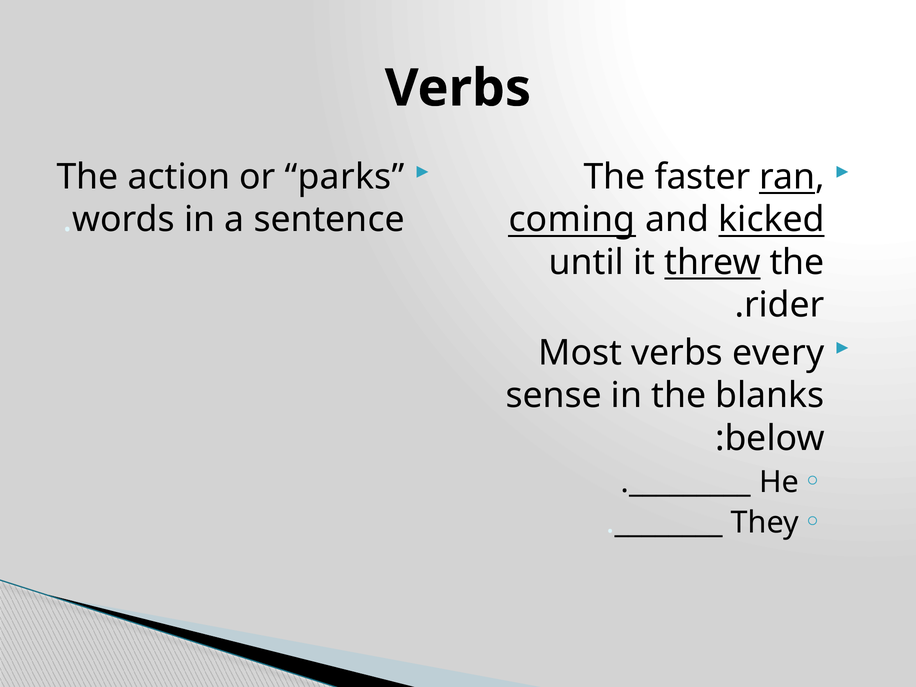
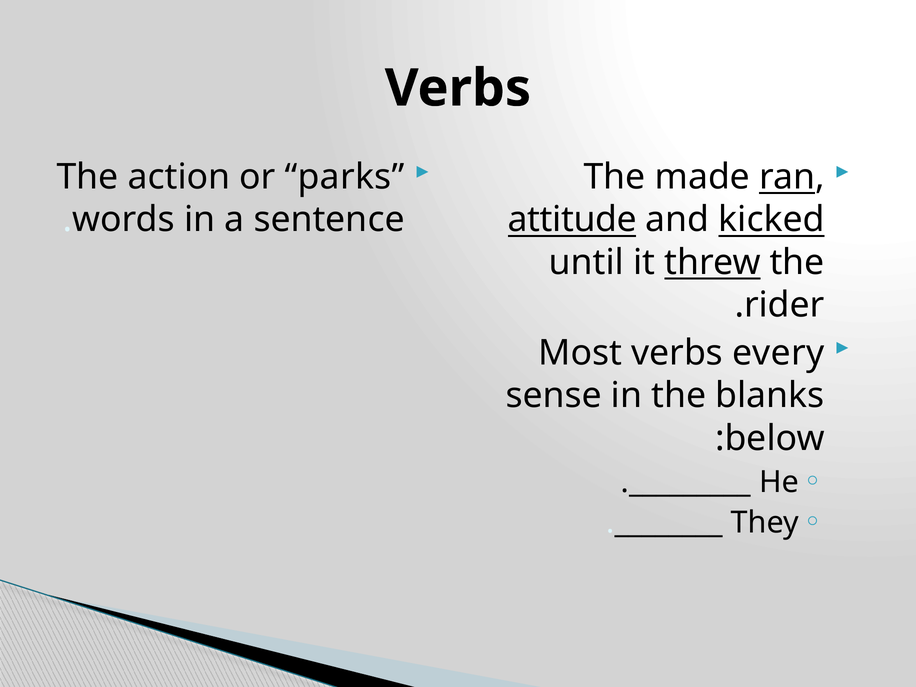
faster: faster -> made
coming: coming -> attitude
